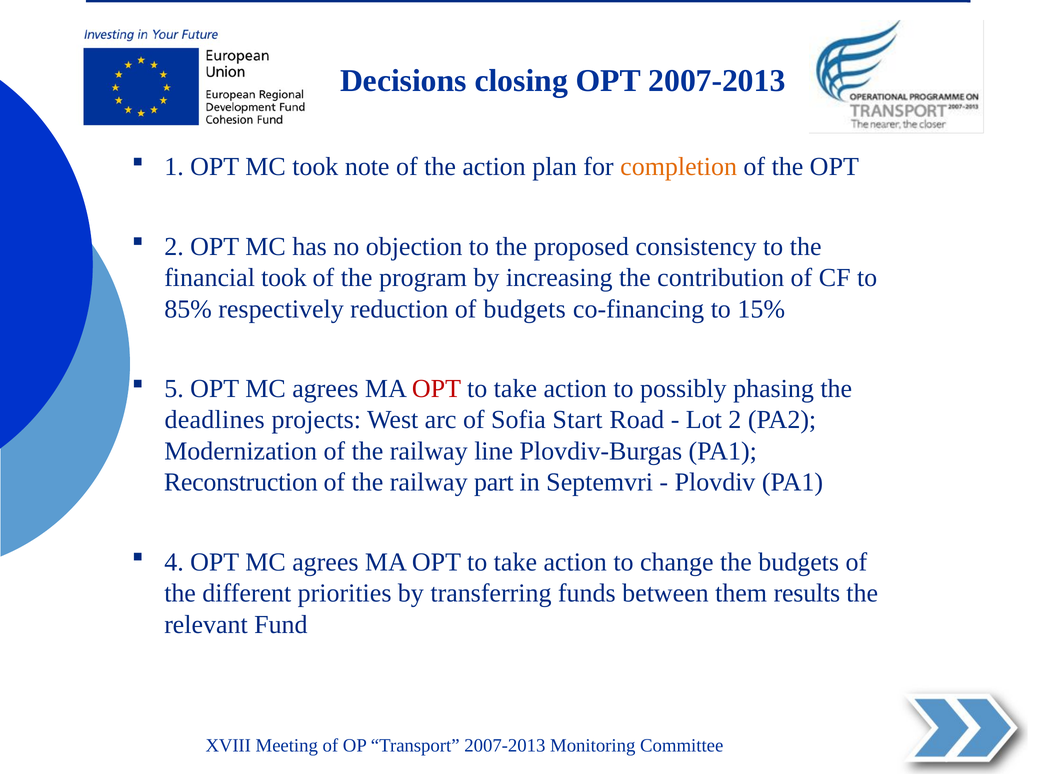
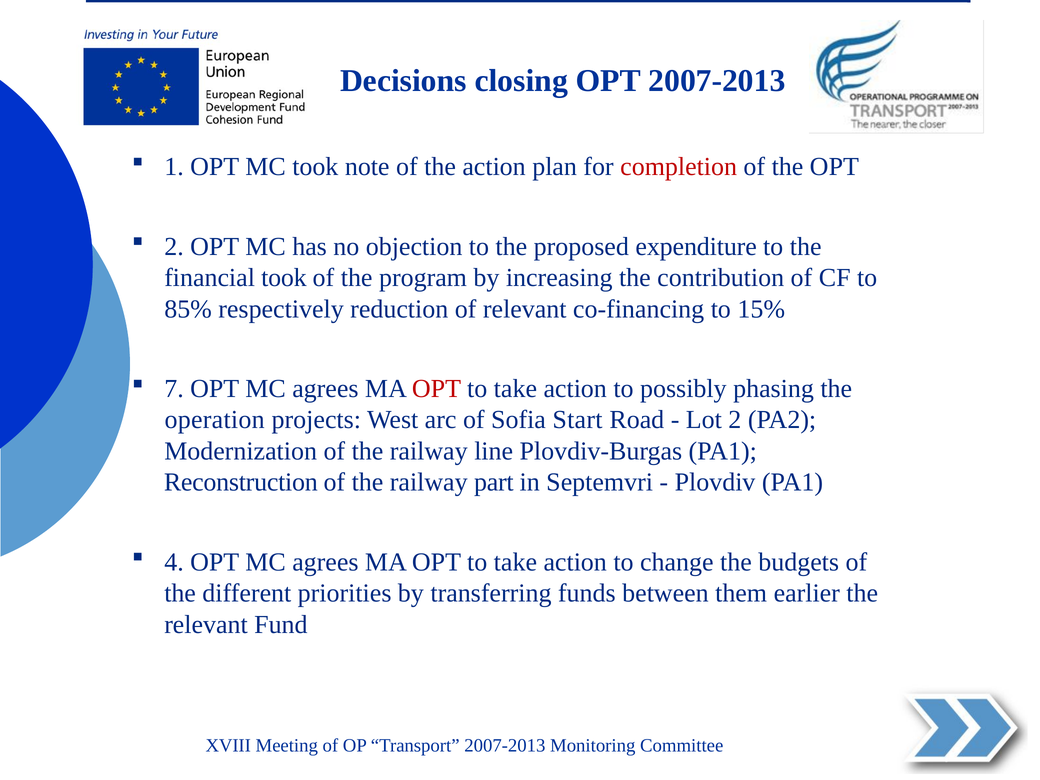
completion colour: orange -> red
consistency: consistency -> expenditure
of budgets: budgets -> relevant
5: 5 -> 7
deadlines: deadlines -> operation
results: results -> earlier
